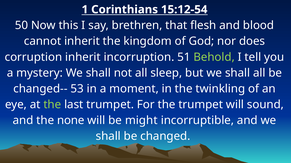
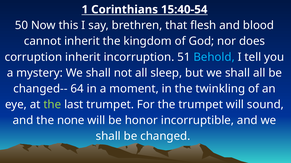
15:12-54: 15:12-54 -> 15:40-54
Behold colour: light green -> light blue
53: 53 -> 64
might: might -> honor
